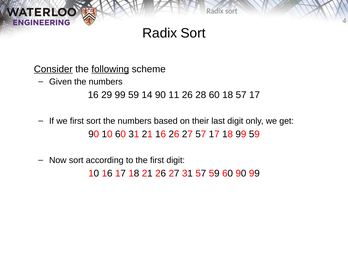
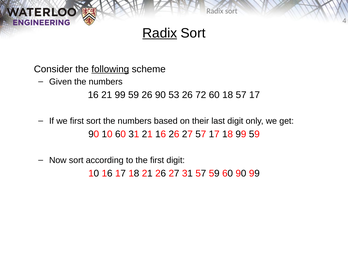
Radix at (160, 33) underline: none -> present
Consider underline: present -> none
16 29: 29 -> 21
59 14: 14 -> 26
11: 11 -> 53
28: 28 -> 72
